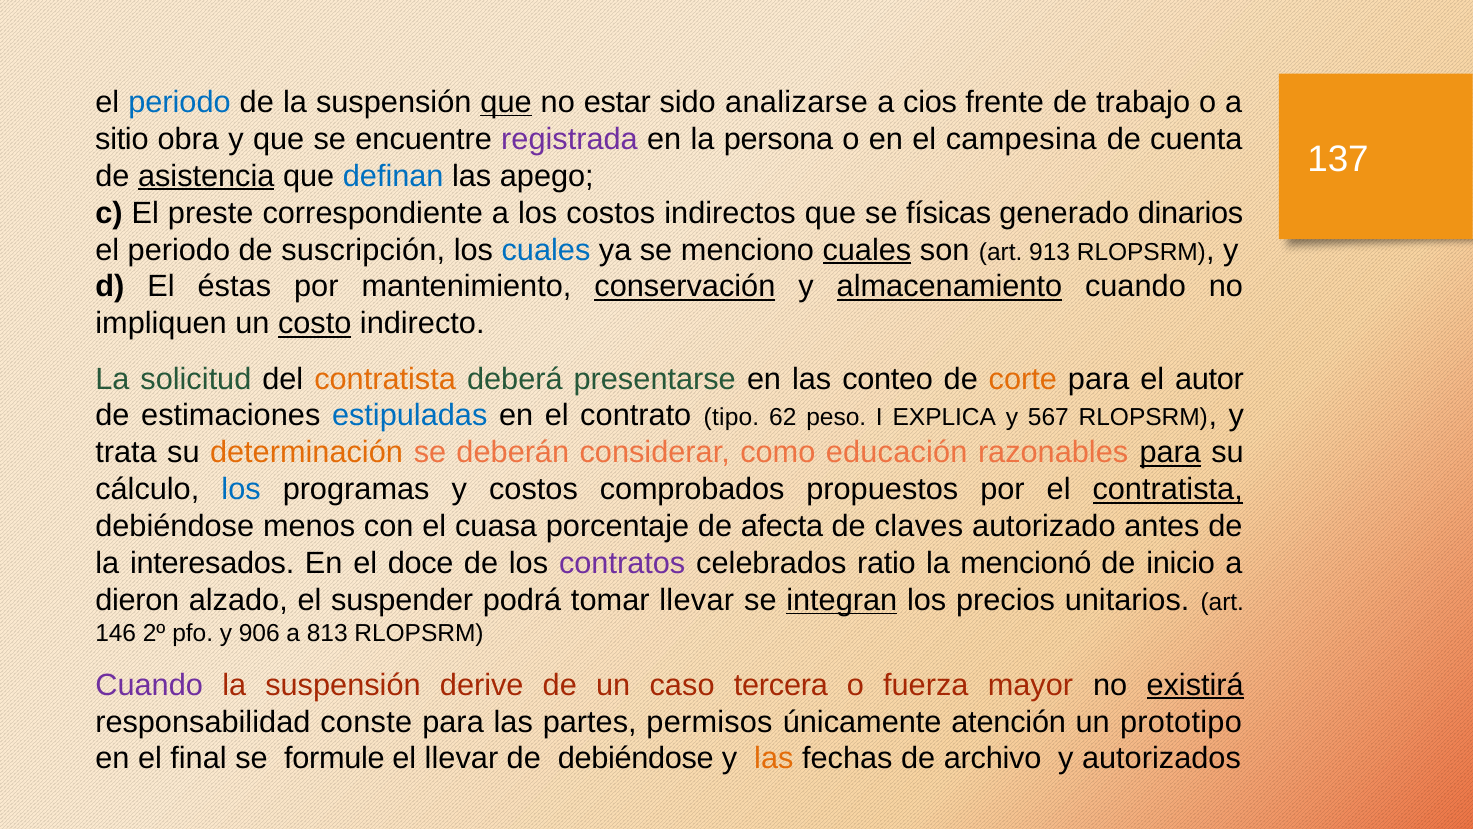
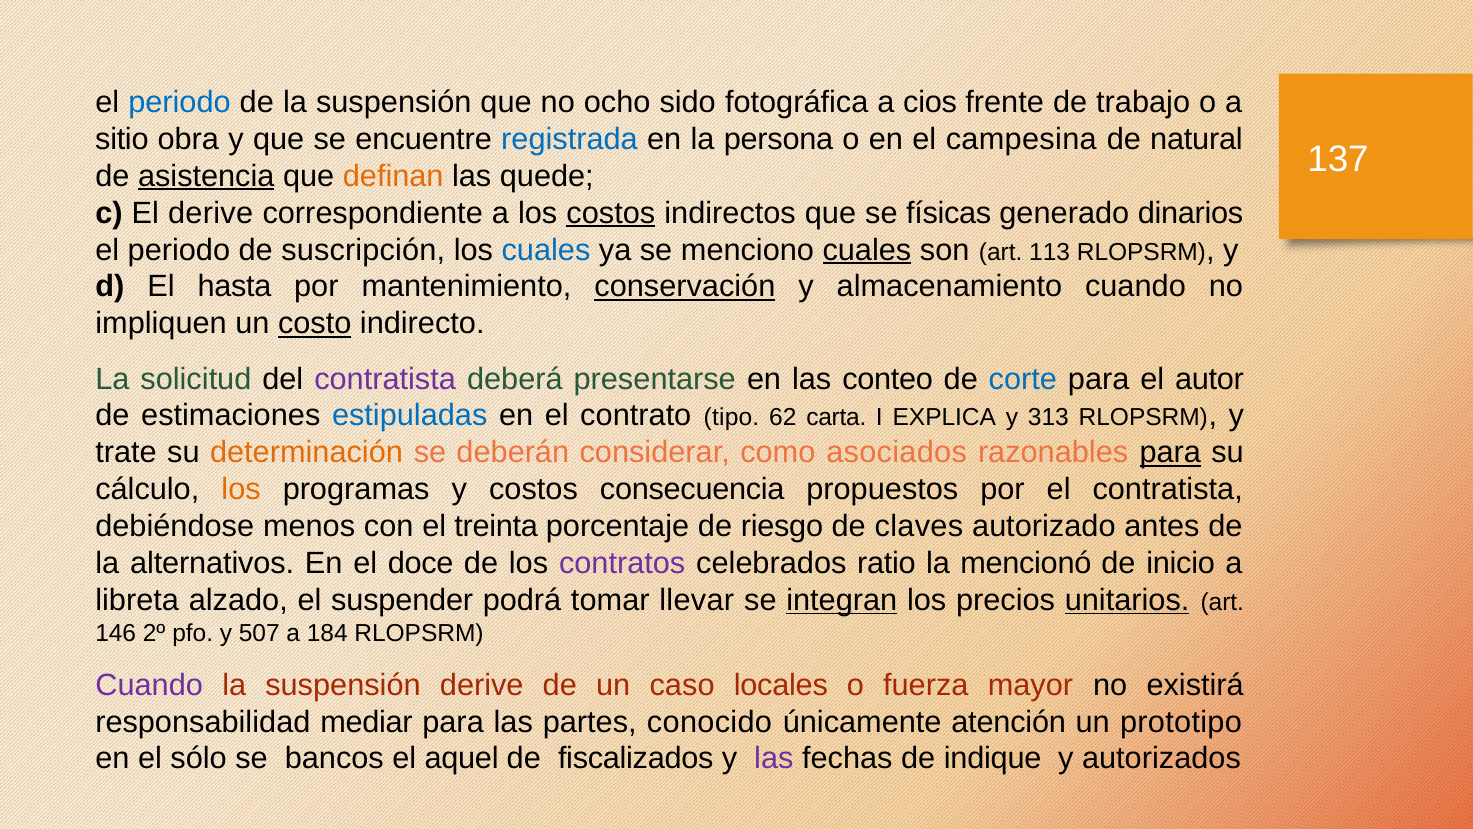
que at (506, 102) underline: present -> none
estar: estar -> ocho
analizarse: analizarse -> fotográfica
registrada colour: purple -> blue
cuenta: cuenta -> natural
definan colour: blue -> orange
apego: apego -> quede
El preste: preste -> derive
costos at (611, 213) underline: none -> present
913: 913 -> 113
éstas: éstas -> hasta
almacenamiento underline: present -> none
contratista at (385, 379) colour: orange -> purple
corte colour: orange -> blue
peso: peso -> carta
567: 567 -> 313
trata: trata -> trate
educación: educación -> asociados
los at (241, 489) colour: blue -> orange
comprobados: comprobados -> consecuencia
contratista at (1168, 489) underline: present -> none
cuasa: cuasa -> treinta
afecta: afecta -> riesgo
interesados: interesados -> alternativos
dieron: dieron -> libreta
unitarios underline: none -> present
906: 906 -> 507
813: 813 -> 184
tercera: tercera -> locales
existirá underline: present -> none
conste: conste -> mediar
permisos: permisos -> conocido
final: final -> sólo
formule: formule -> bancos
el llevar: llevar -> aquel
de debiéndose: debiéndose -> fiscalizados
las at (774, 758) colour: orange -> purple
archivo: archivo -> indique
